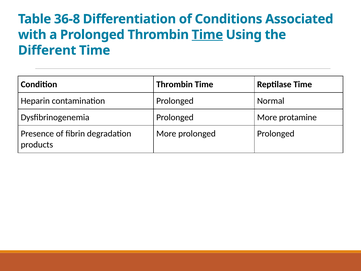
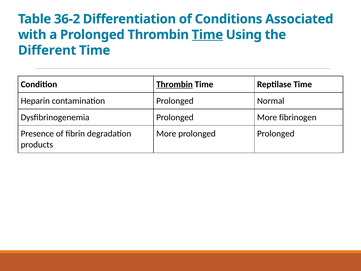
36-8: 36-8 -> 36-2
Thrombin at (175, 84) underline: none -> present
protamine: protamine -> fibrinogen
